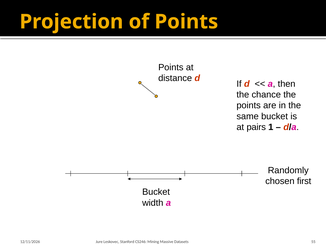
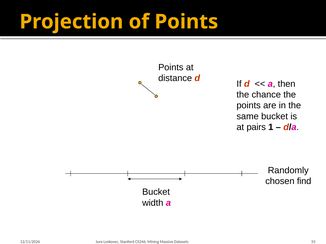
first: first -> find
